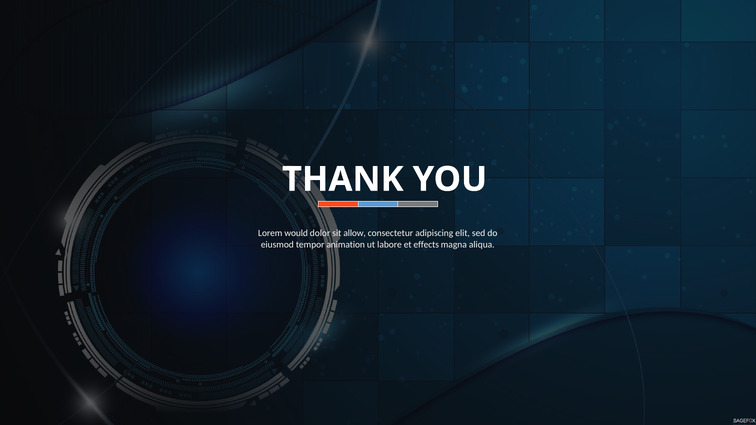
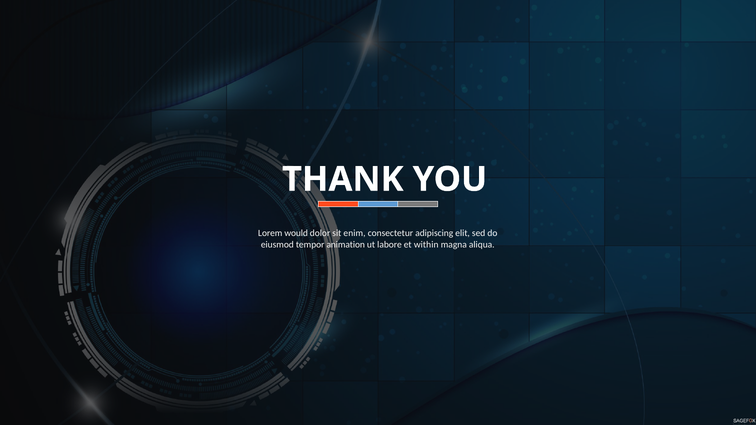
allow: allow -> enim
effects: effects -> within
